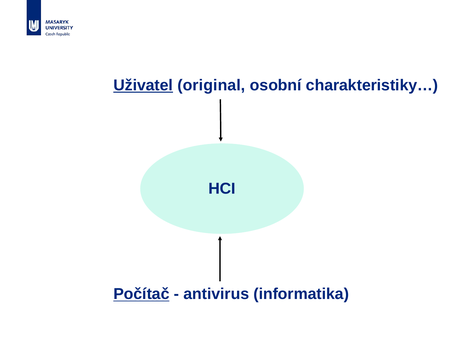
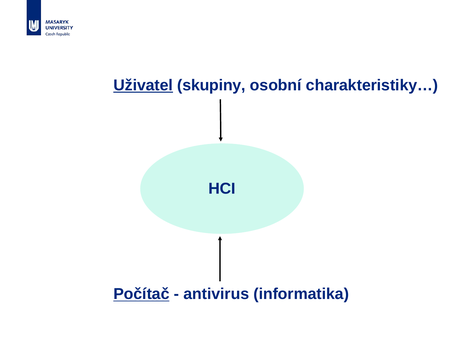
original: original -> skupiny
